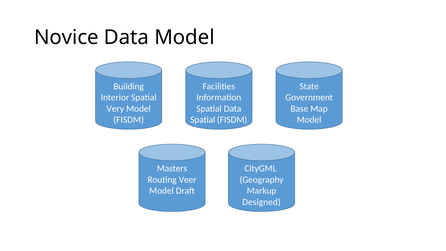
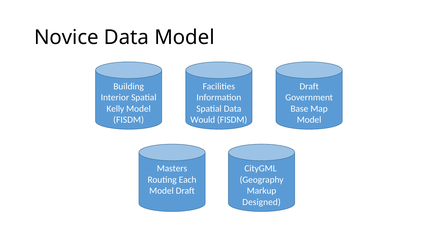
State at (309, 86): State -> Draft
Very: Very -> Kelly
Spatial at (203, 120): Spatial -> Would
Veer: Veer -> Each
